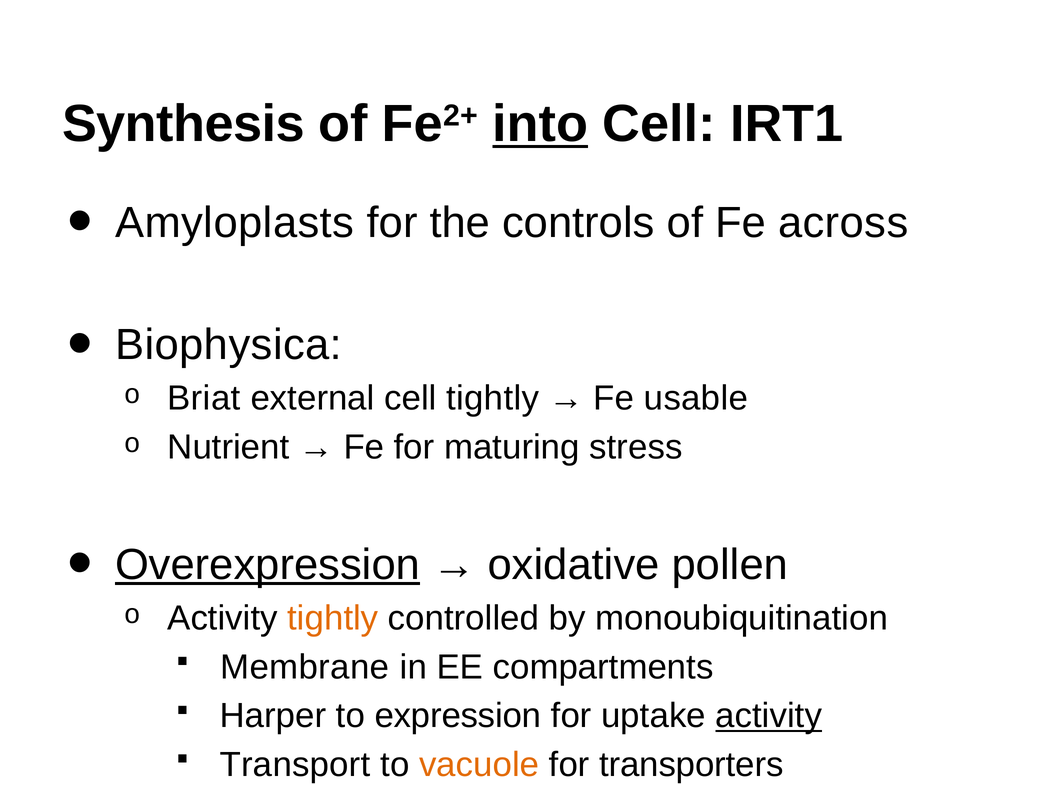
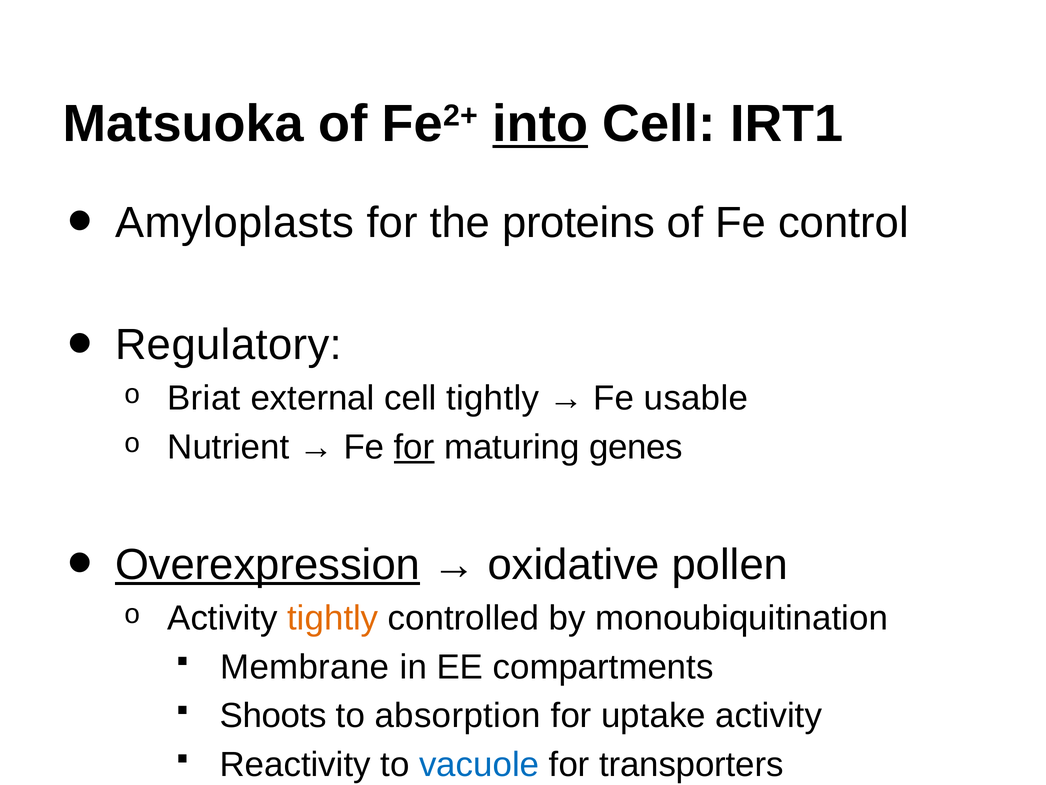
Synthesis: Synthesis -> Matsuoka
controls: controls -> proteins
across: across -> control
Biophysica: Biophysica -> Regulatory
for at (414, 447) underline: none -> present
stress: stress -> genes
Harper: Harper -> Shoots
expression: expression -> absorption
activity at (769, 715) underline: present -> none
Transport: Transport -> Reactivity
vacuole colour: orange -> blue
